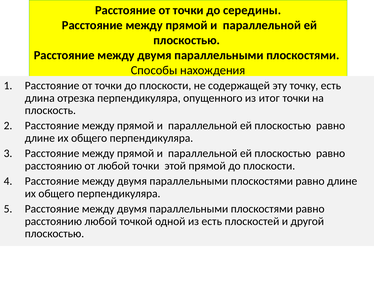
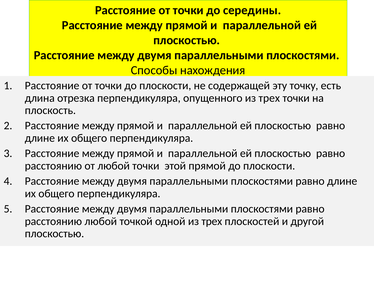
опущенного из итог: итог -> трех
одной из есть: есть -> трех
